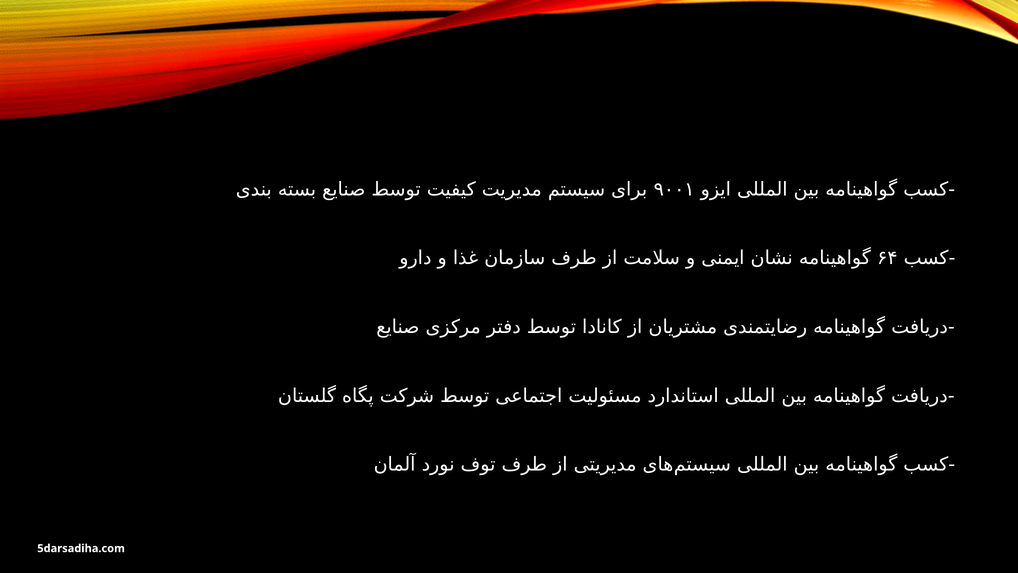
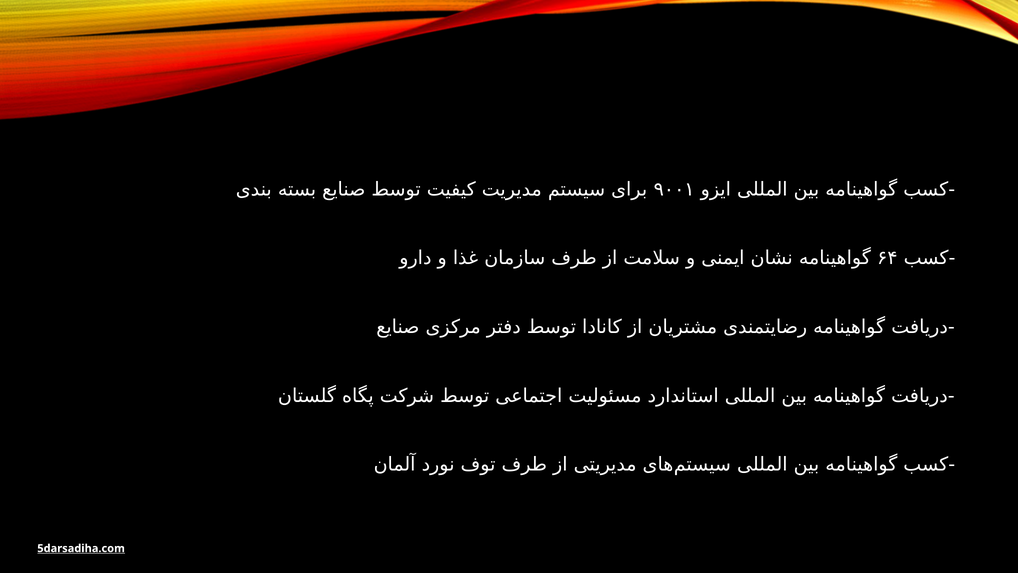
5darsadiha.com underline: none -> present
